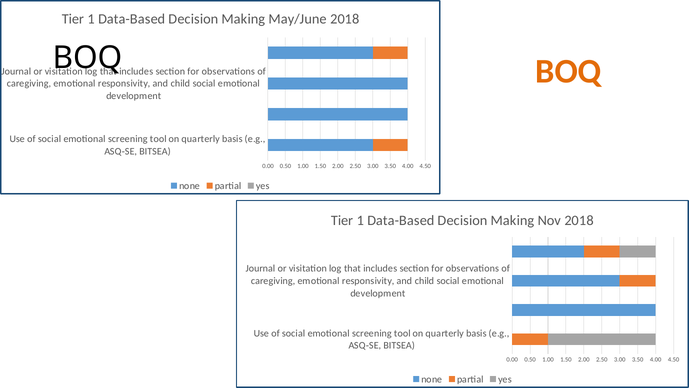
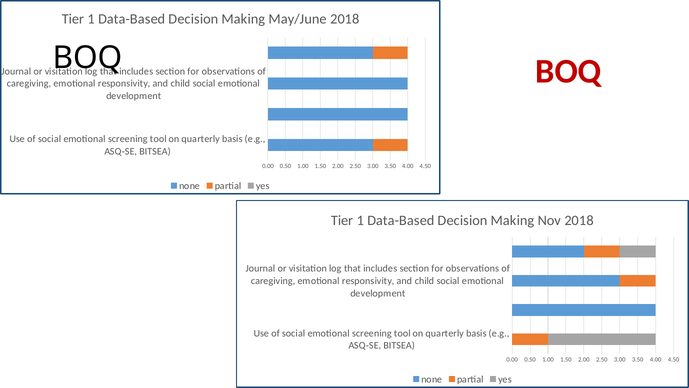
BOQ at (568, 71) colour: orange -> red
